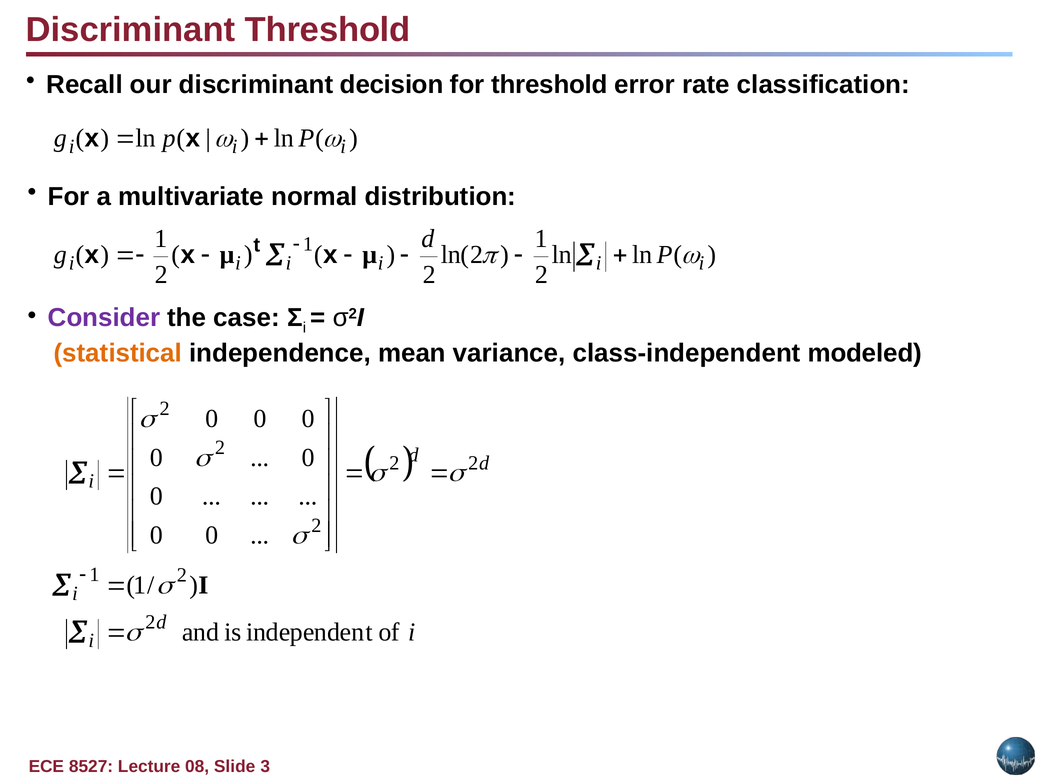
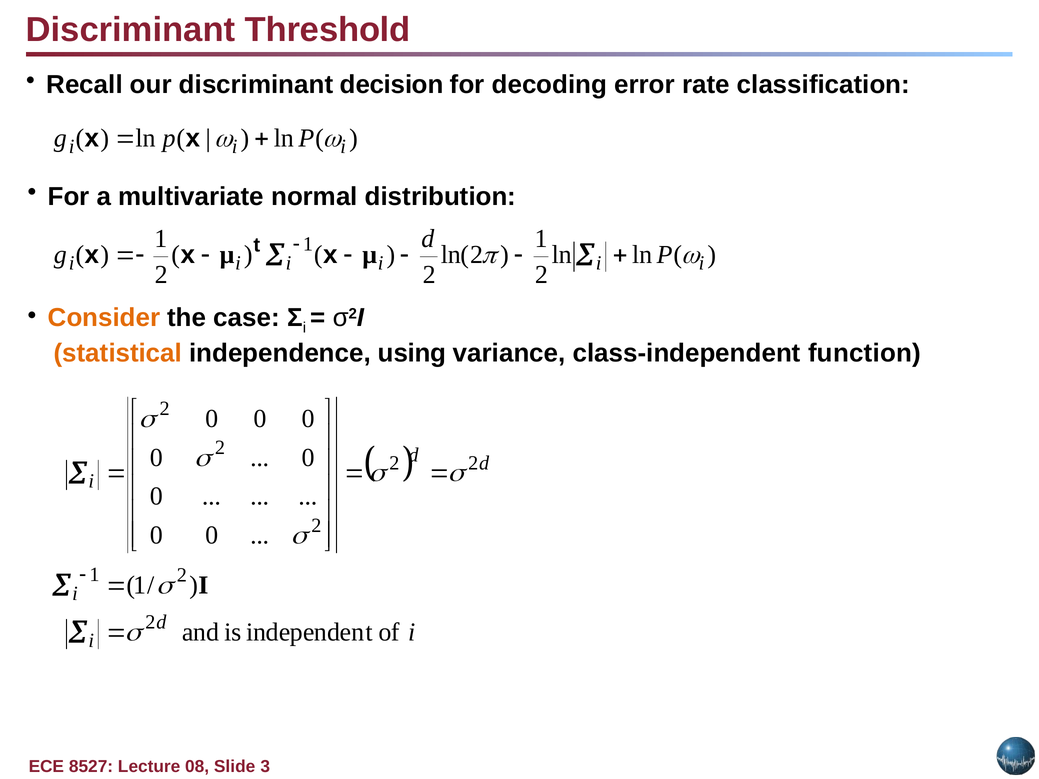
for threshold: threshold -> decoding
Consider colour: purple -> orange
mean: mean -> using
modeled: modeled -> function
